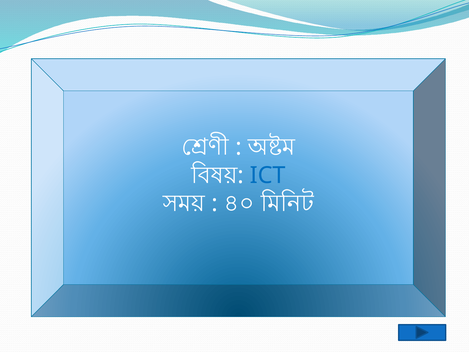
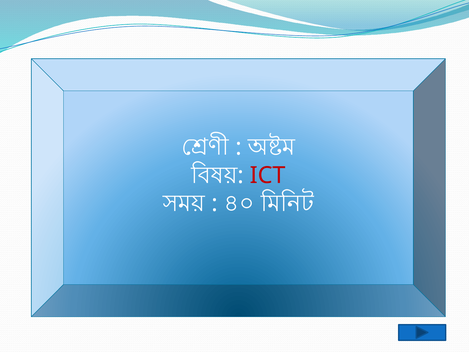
ICT colour: blue -> red
